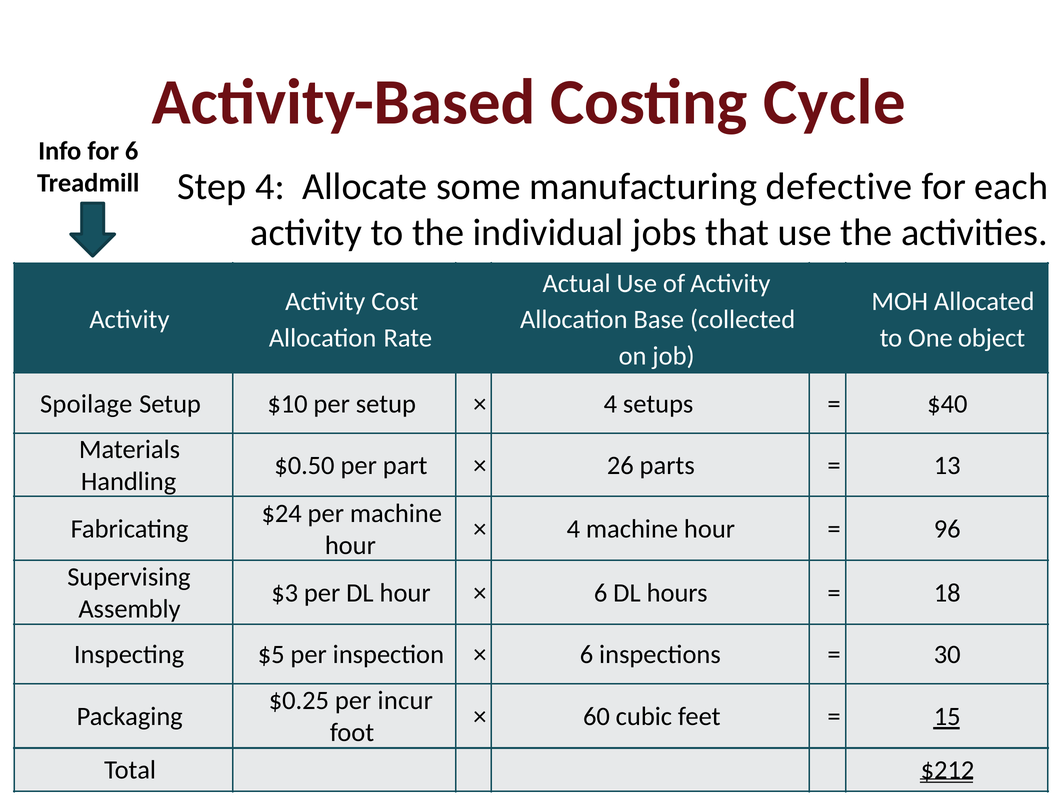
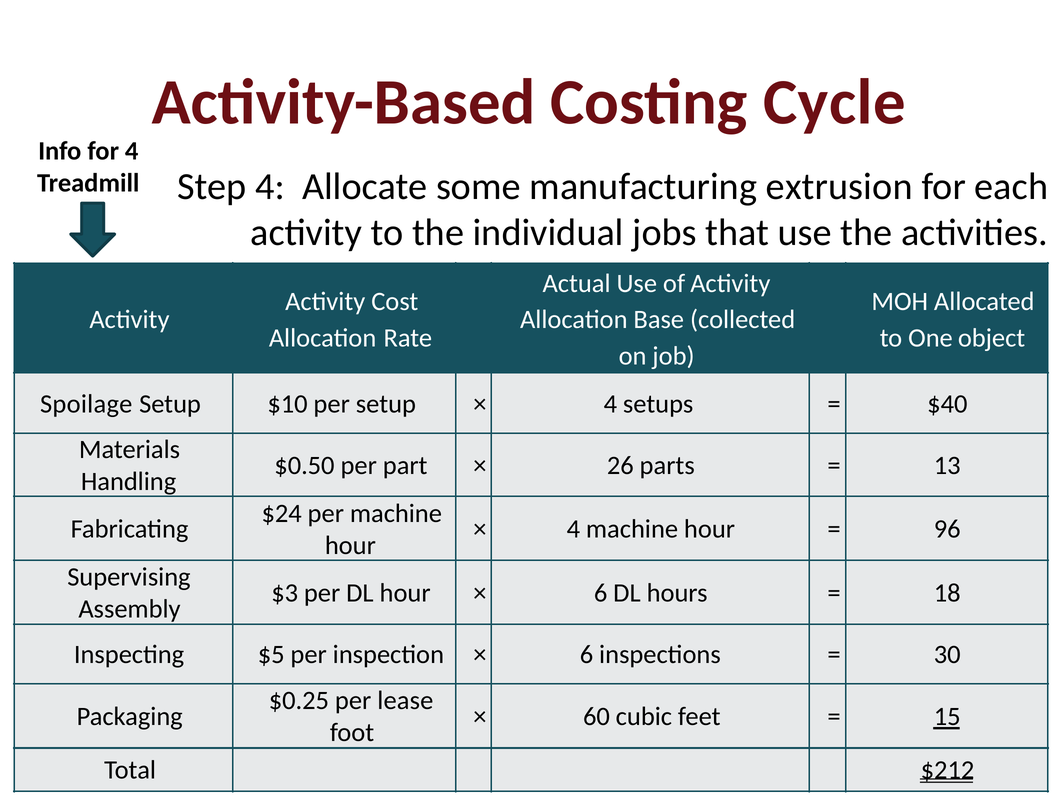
for 6: 6 -> 4
defective: defective -> extrusion
incur: incur -> lease
